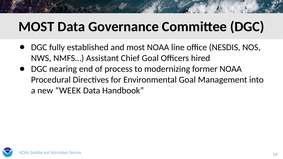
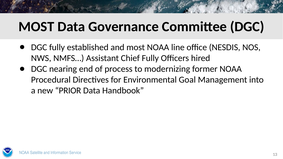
Chief Goal: Goal -> Fully
WEEK: WEEK -> PRIOR
